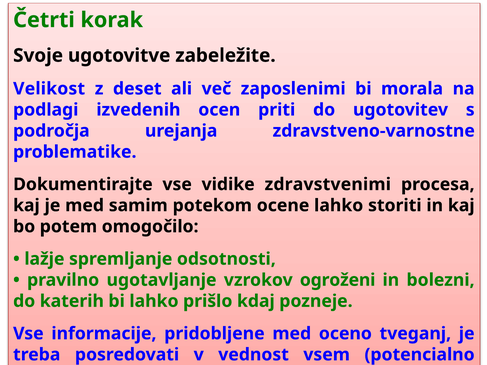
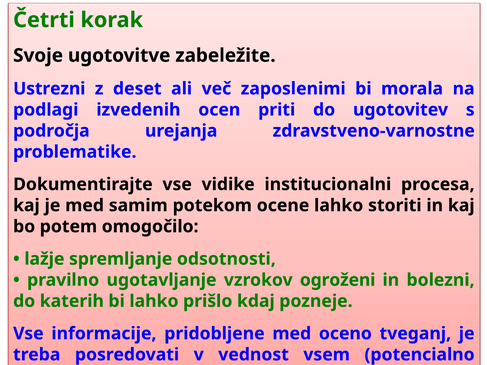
Velikost: Velikost -> Ustrezni
zdravstvenimi: zdravstvenimi -> institucionalni
